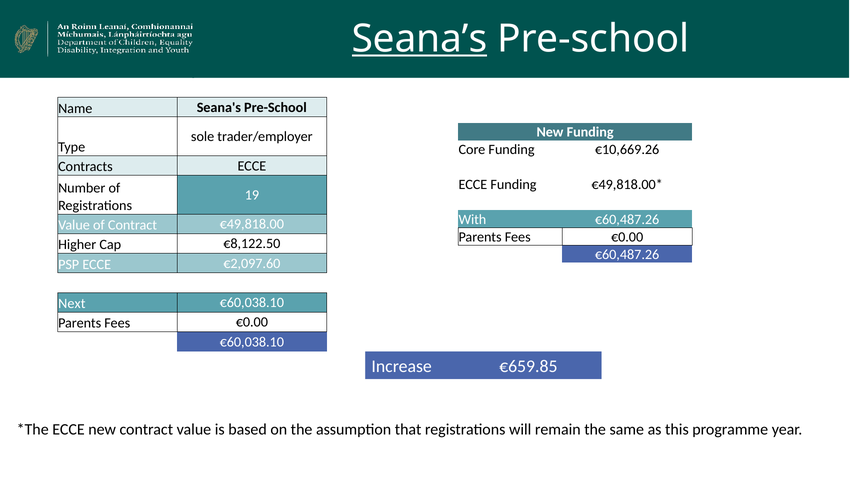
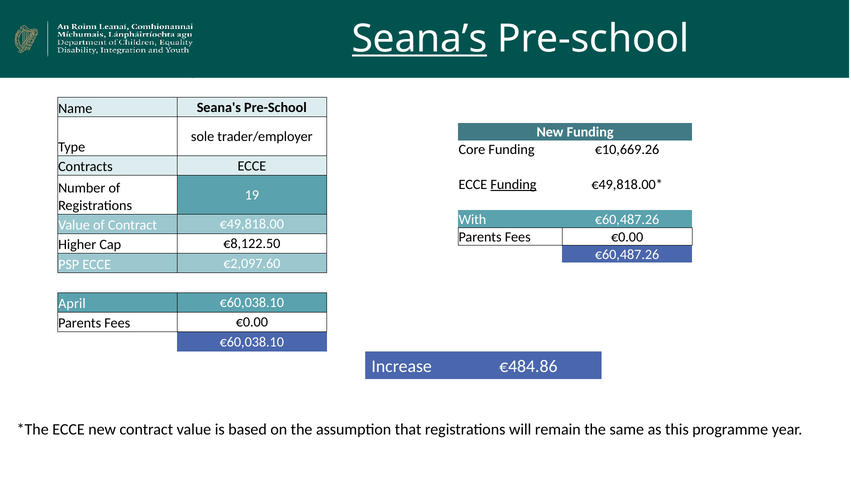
Funding at (513, 184) underline: none -> present
Next: Next -> April
€659.85: €659.85 -> €484.86
